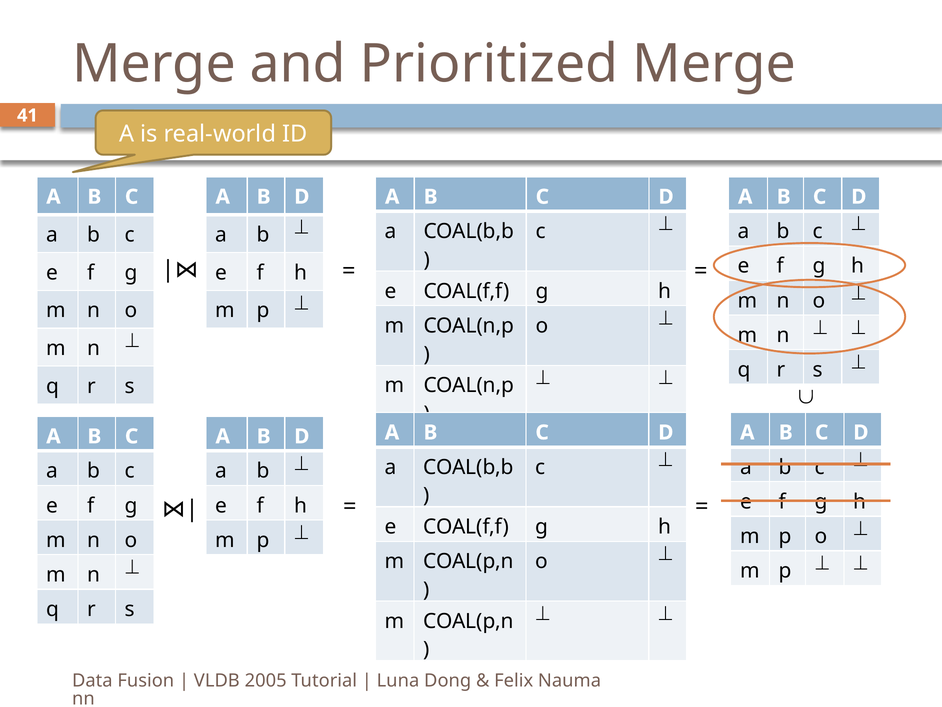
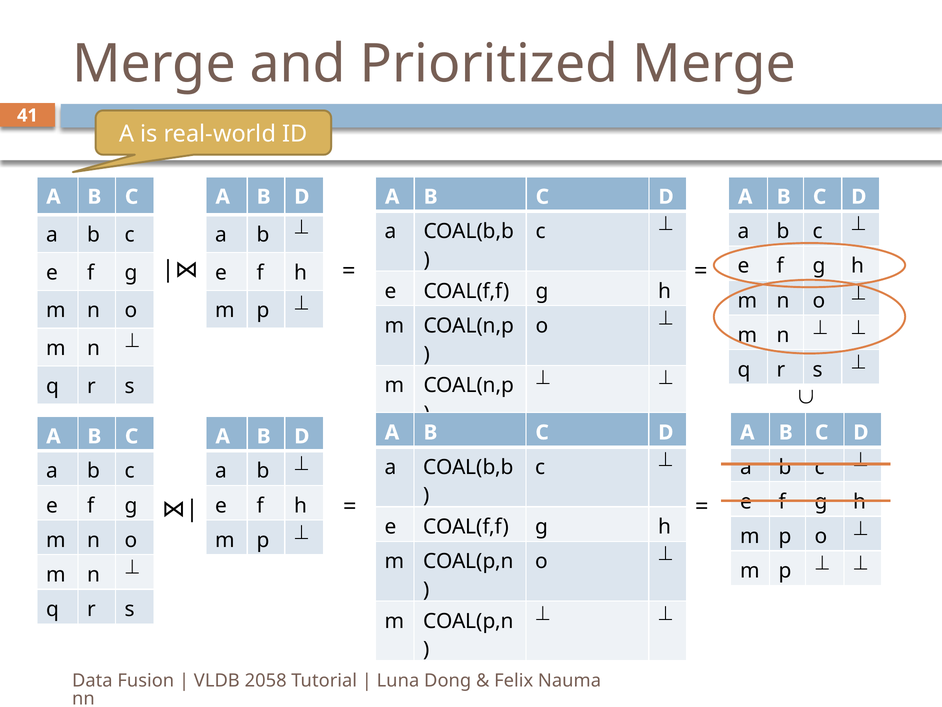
2005: 2005 -> 2058
